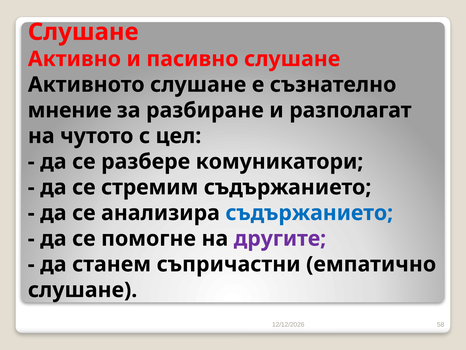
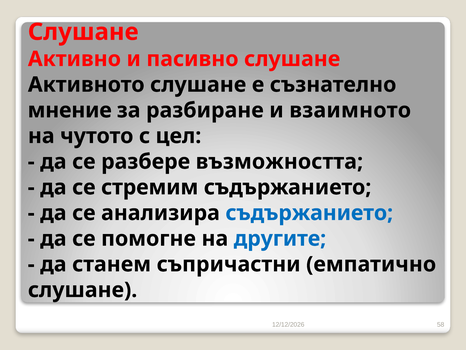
разполагат: разполагат -> взаимното
комуникатори: комуникатори -> възможността
другите colour: purple -> blue
